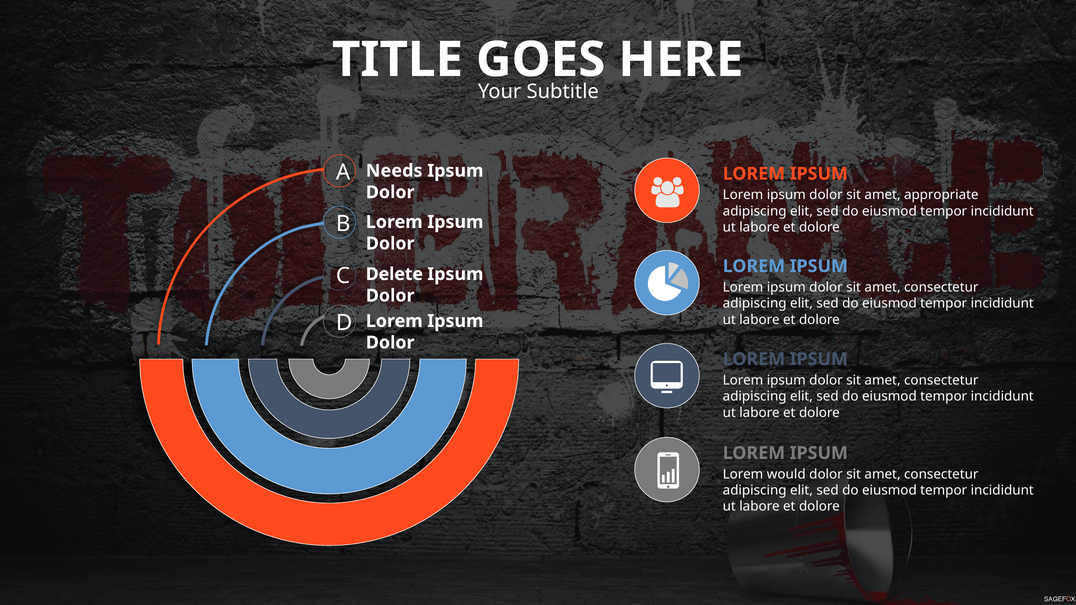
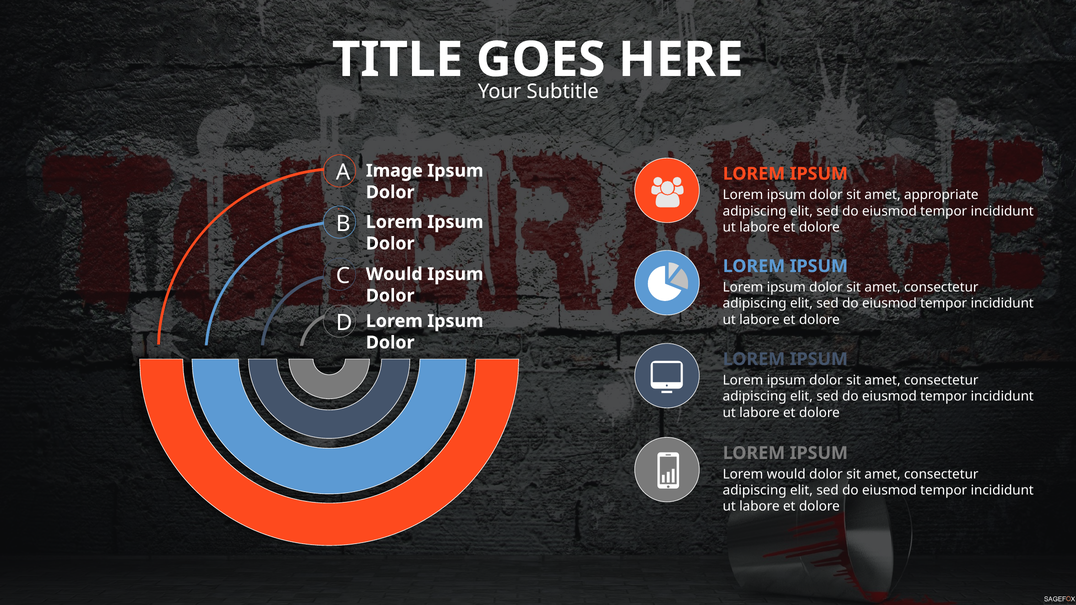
Needs: Needs -> Image
Delete at (394, 274): Delete -> Would
